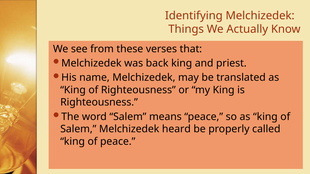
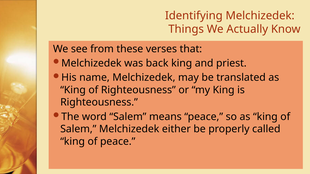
heard: heard -> either
